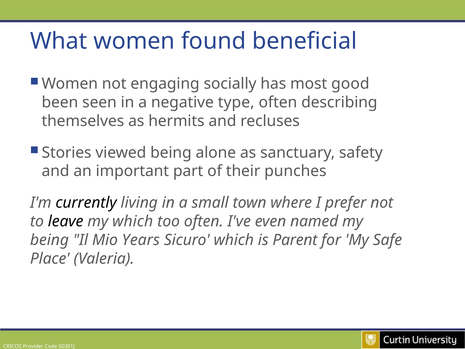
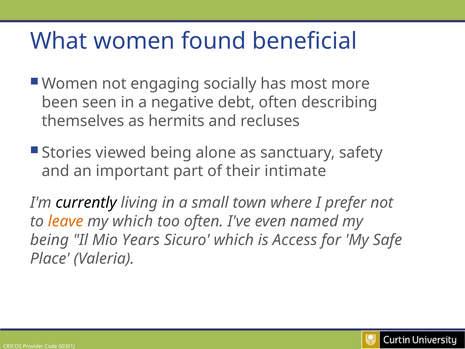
good: good -> more
type: type -> debt
punches: punches -> intimate
leave colour: black -> orange
Parent: Parent -> Access
